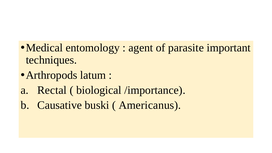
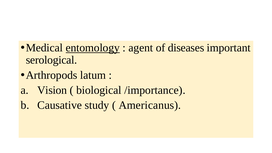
entomology underline: none -> present
parasite: parasite -> diseases
techniques: techniques -> serological
Rectal: Rectal -> Vision
buski: buski -> study
